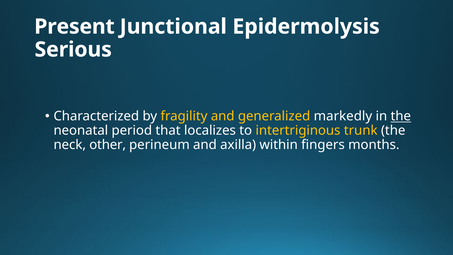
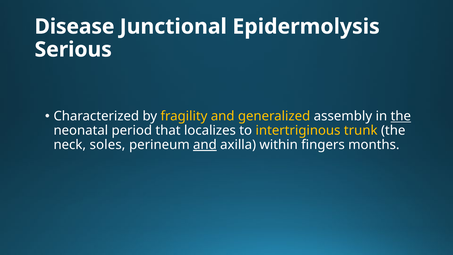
Present: Present -> Disease
markedly: markedly -> assembly
other: other -> soles
and at (205, 145) underline: none -> present
